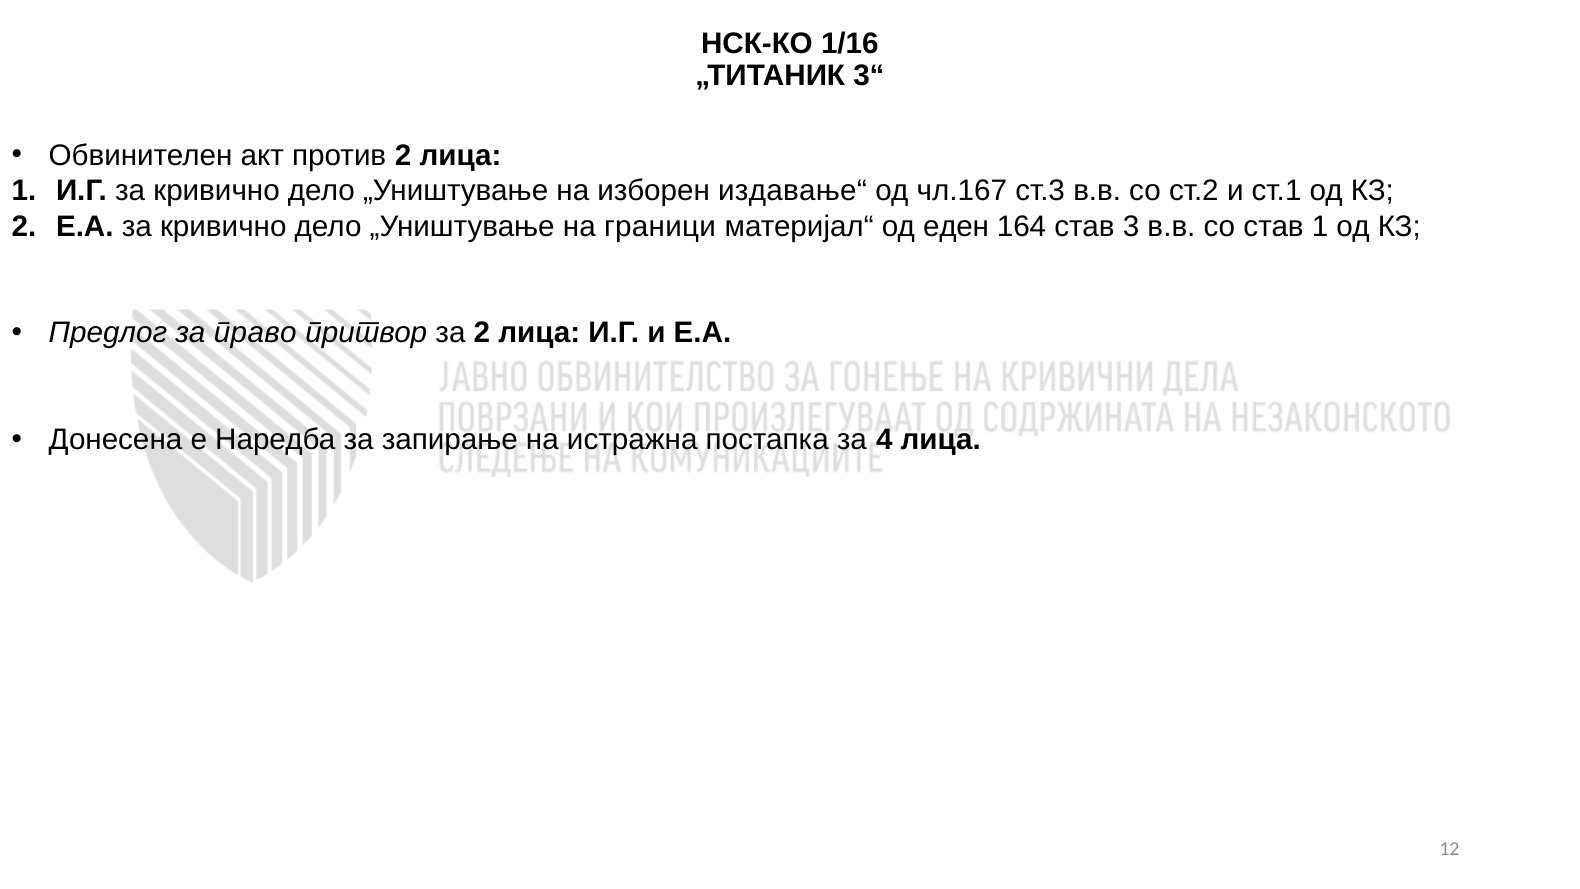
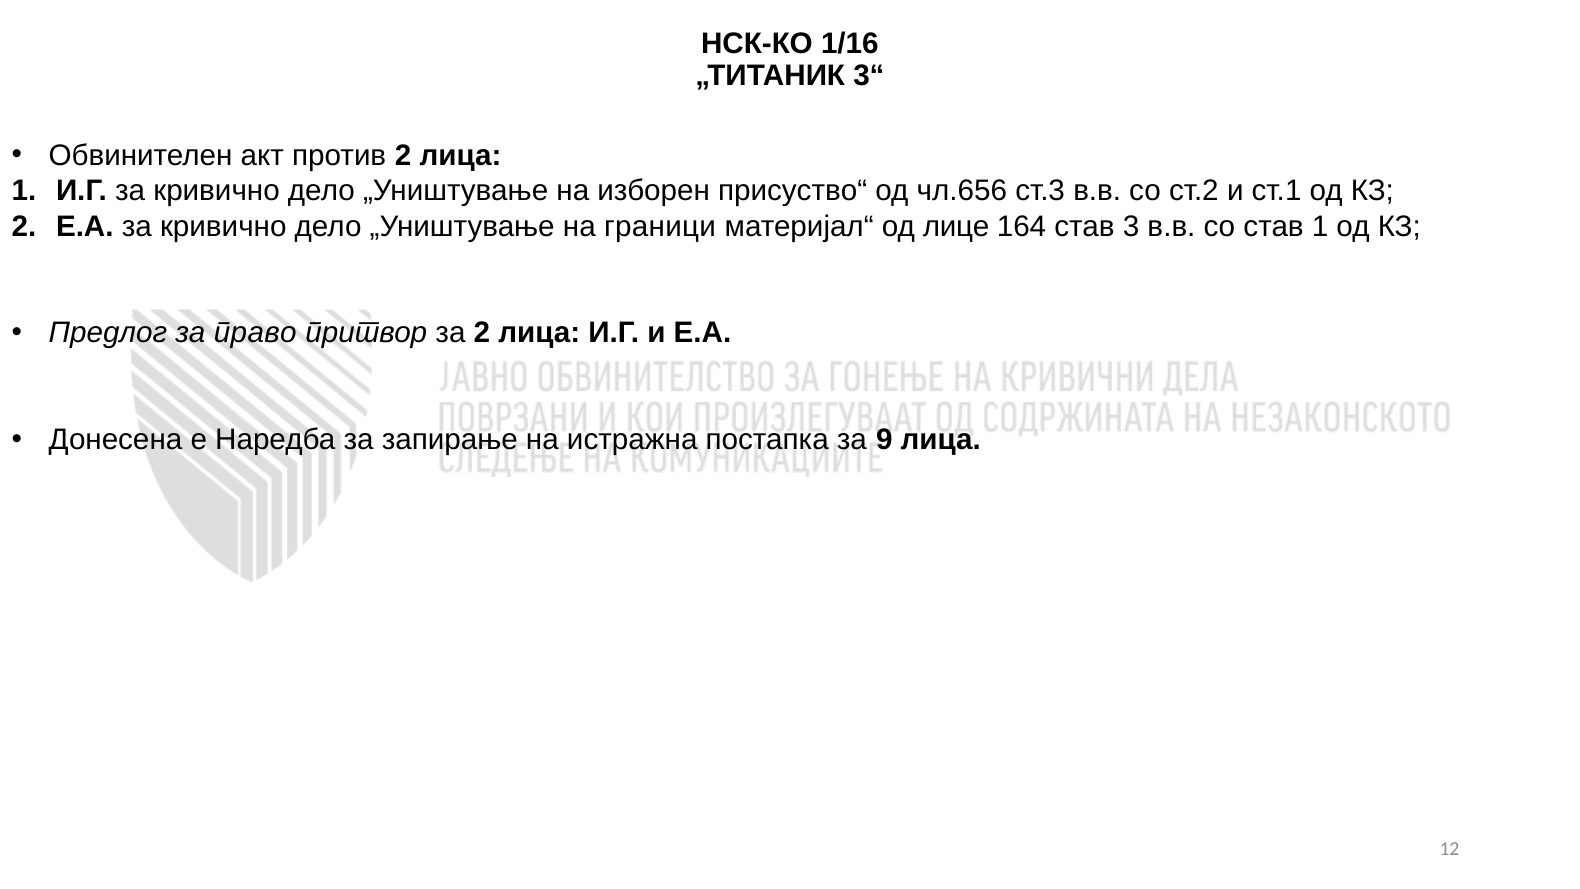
издавање“: издавање“ -> присуство“
чл.167: чл.167 -> чл.656
еден: еден -> лице
4: 4 -> 9
